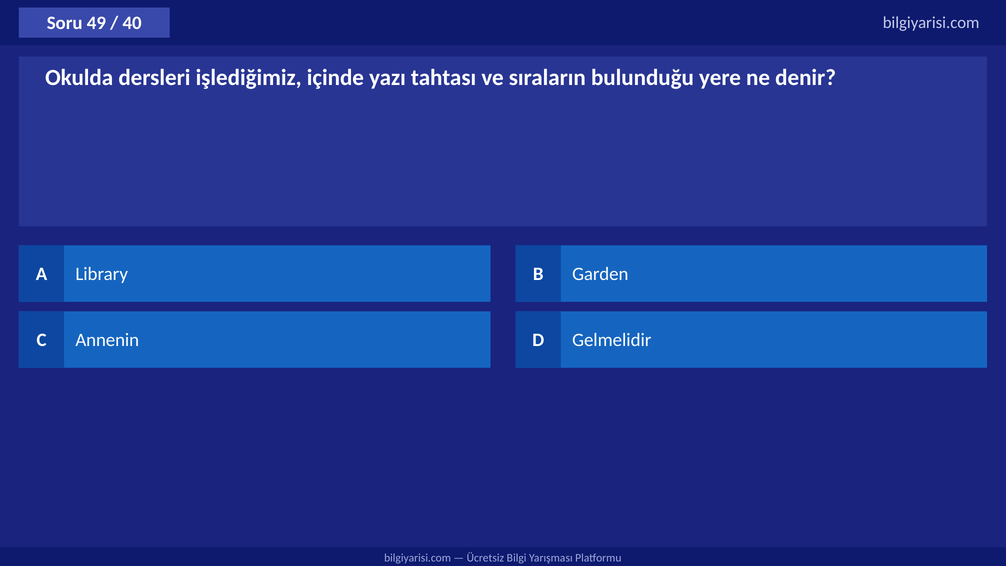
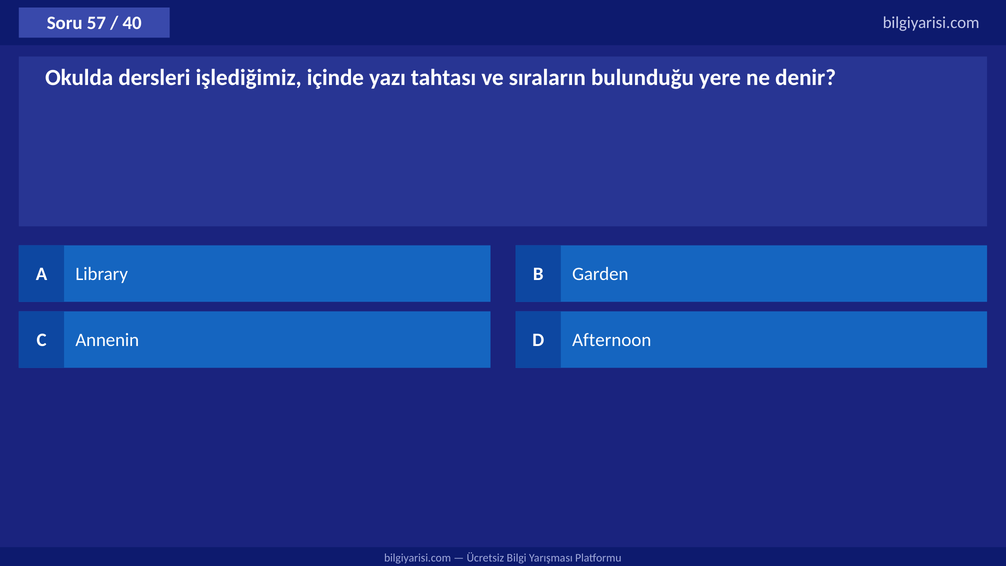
49: 49 -> 57
Gelmelidir: Gelmelidir -> Afternoon
